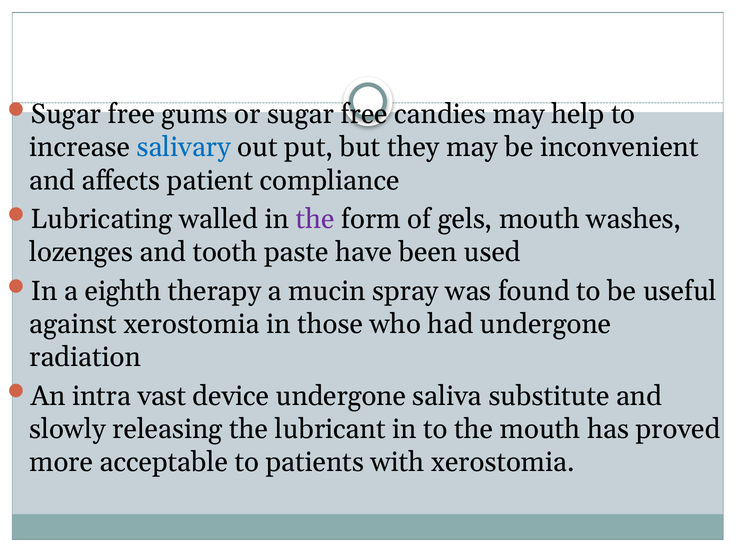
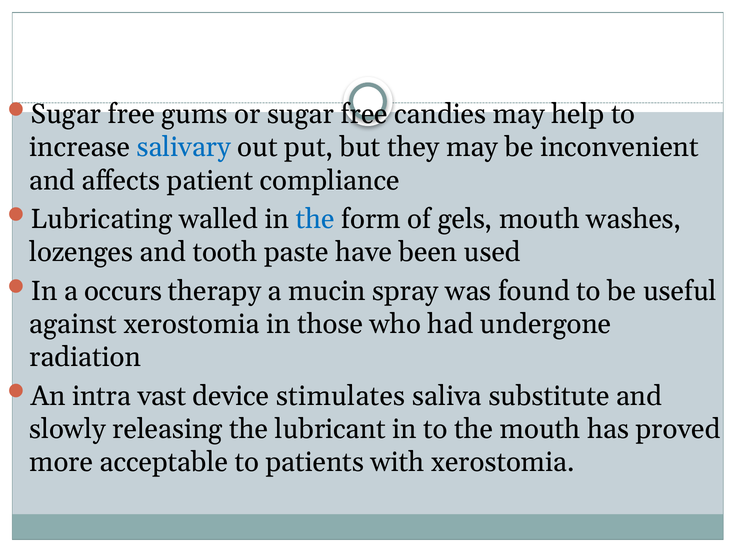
the at (315, 219) colour: purple -> blue
eighth: eighth -> occurs
device undergone: undergone -> stimulates
